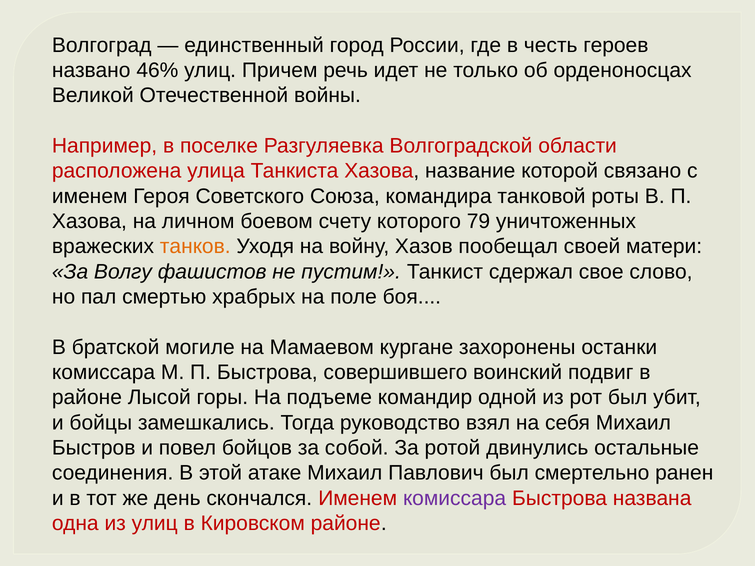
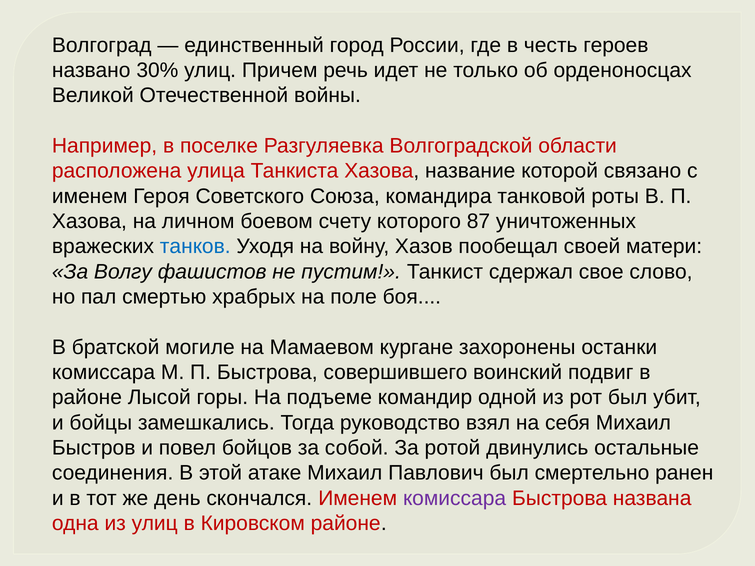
46%: 46% -> 30%
79: 79 -> 87
танков colour: orange -> blue
